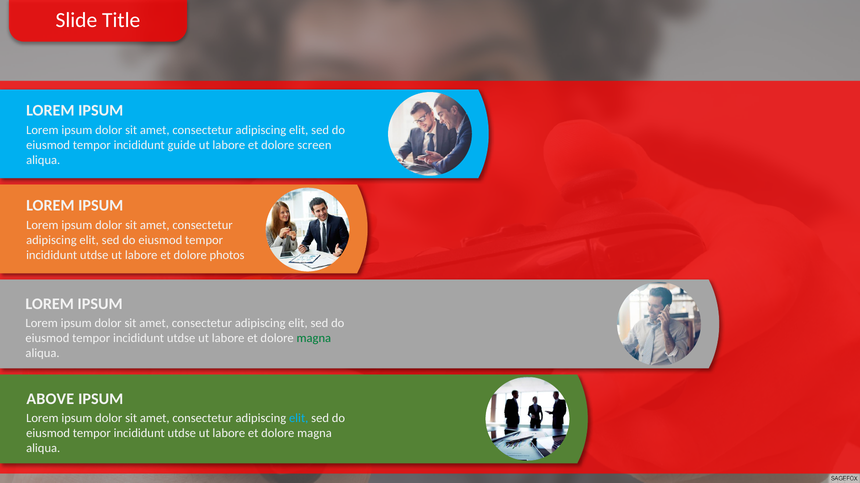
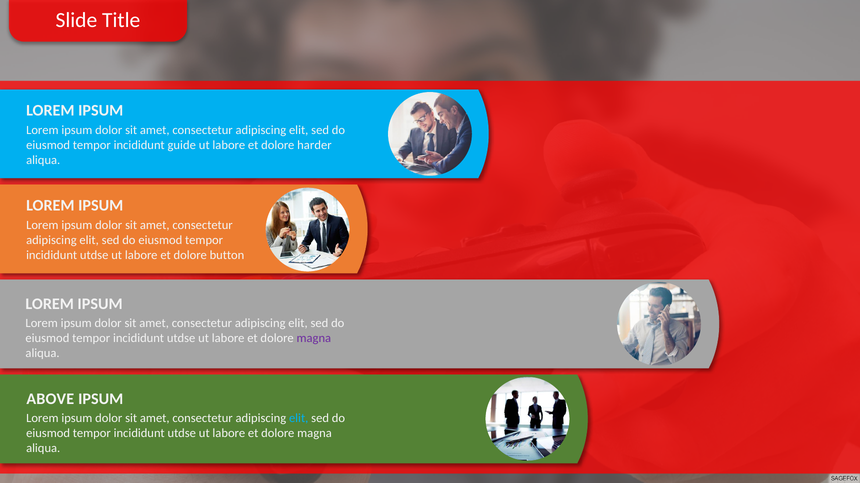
screen: screen -> harder
photos: photos -> button
magna at (314, 339) colour: green -> purple
